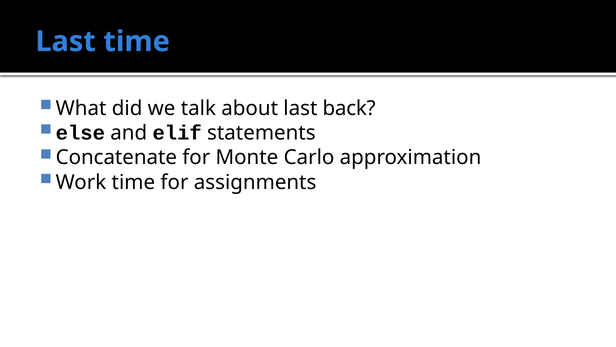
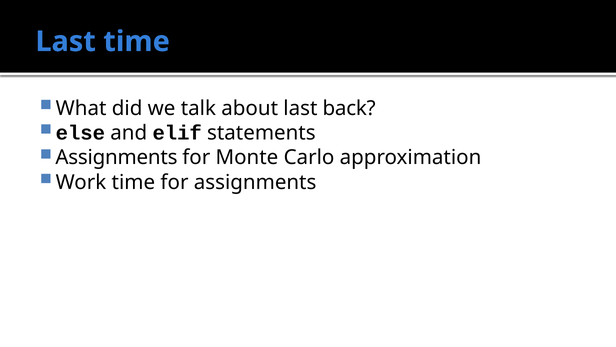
Concatenate at (116, 157): Concatenate -> Assignments
